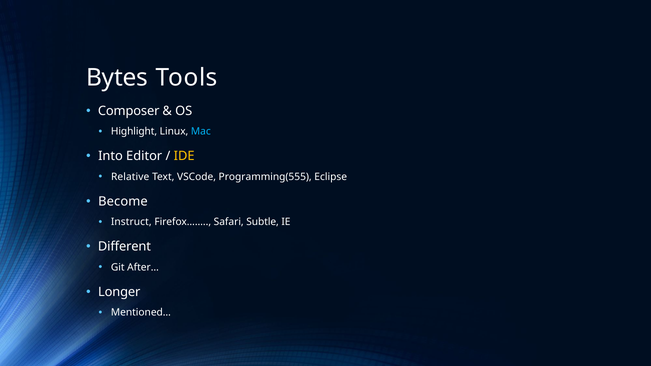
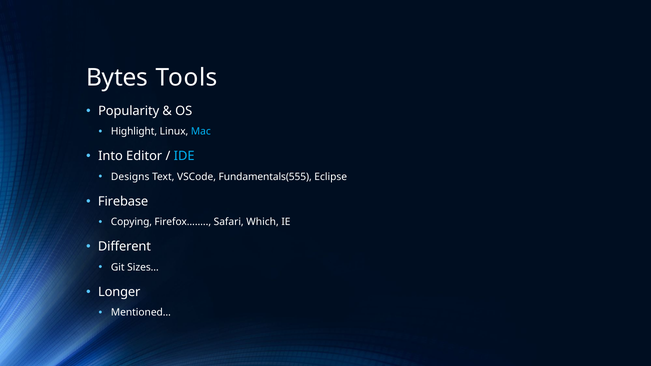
Composer: Composer -> Popularity
IDE colour: yellow -> light blue
Relative: Relative -> Designs
Programming(555: Programming(555 -> Fundamentals(555
Become: Become -> Firebase
Instruct: Instruct -> Copying
Subtle: Subtle -> Which
After…: After… -> Sizes…
